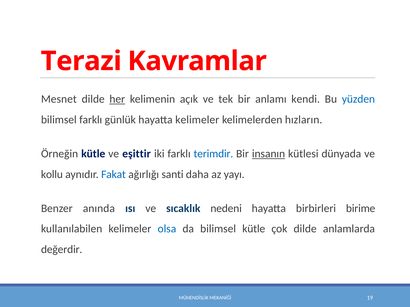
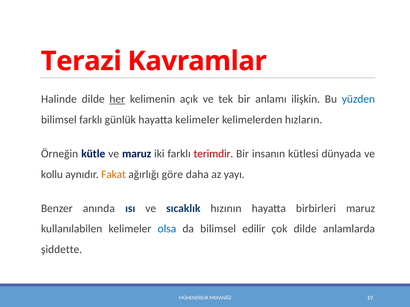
Mesnet: Mesnet -> Halinde
kendi: kendi -> ilişkin
ve eşittir: eşittir -> maruz
terimdir colour: blue -> red
insanın underline: present -> none
Fakat colour: blue -> orange
santi: santi -> göre
nedeni: nedeni -> hızının
birbirleri birime: birime -> maruz
bilimsel kütle: kütle -> edilir
değerdir: değerdir -> şiddette
